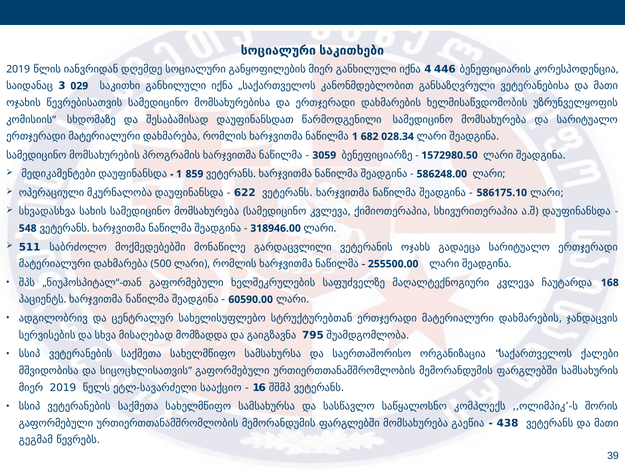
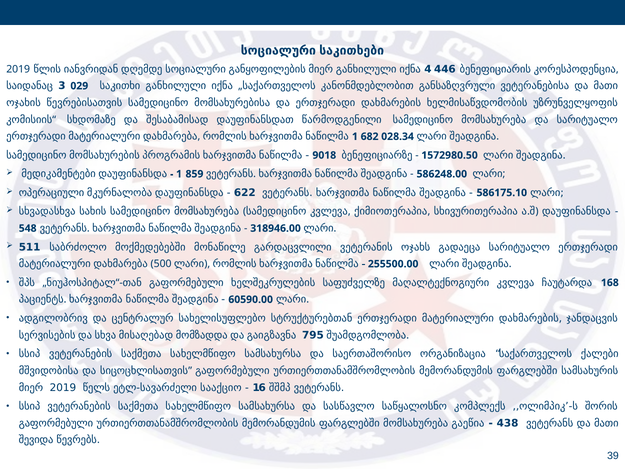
3059: 3059 -> 9018
გეგმამ: გეგმამ -> შევიდა
